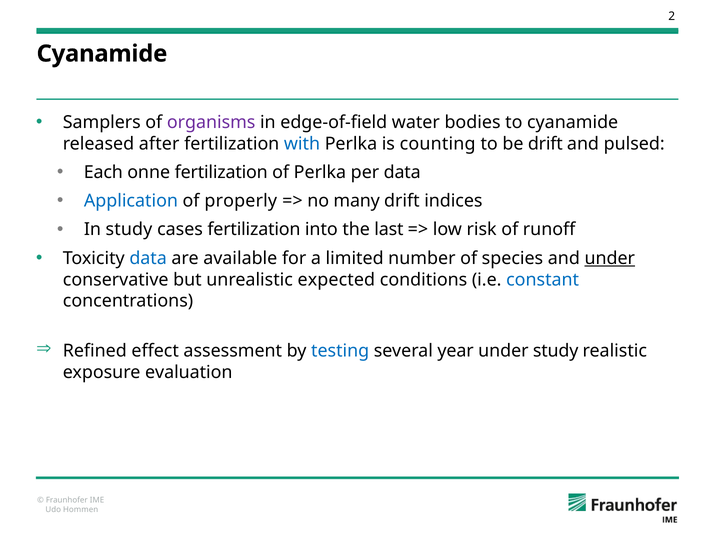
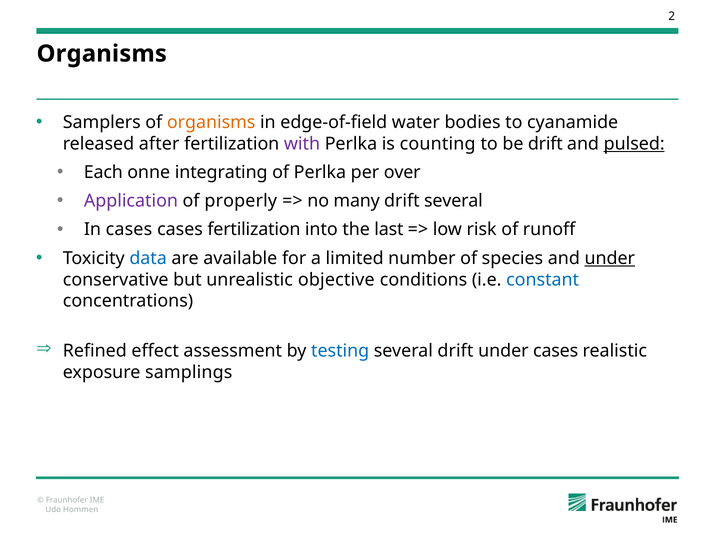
Cyanamide at (102, 54): Cyanamide -> Organisms
organisms at (211, 122) colour: purple -> orange
with colour: blue -> purple
pulsed underline: none -> present
onne fertilization: fertilization -> integrating
per data: data -> over
Application colour: blue -> purple
drift indices: indices -> several
In study: study -> cases
expected: expected -> objective
several year: year -> drift
under study: study -> cases
evaluation: evaluation -> samplings
